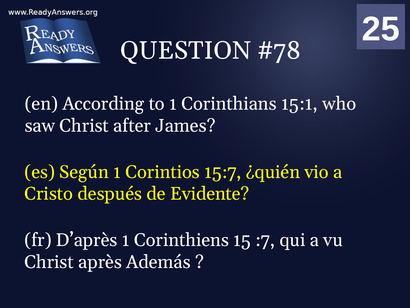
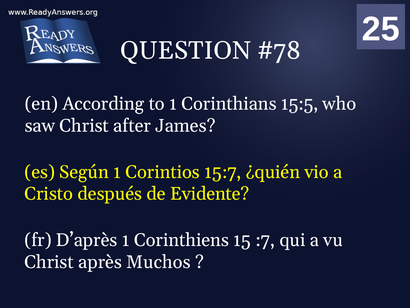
15:1: 15:1 -> 15:5
Además: Además -> Muchos
